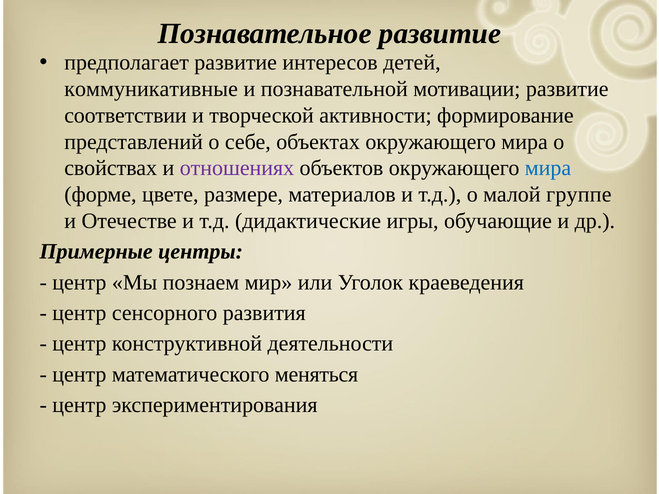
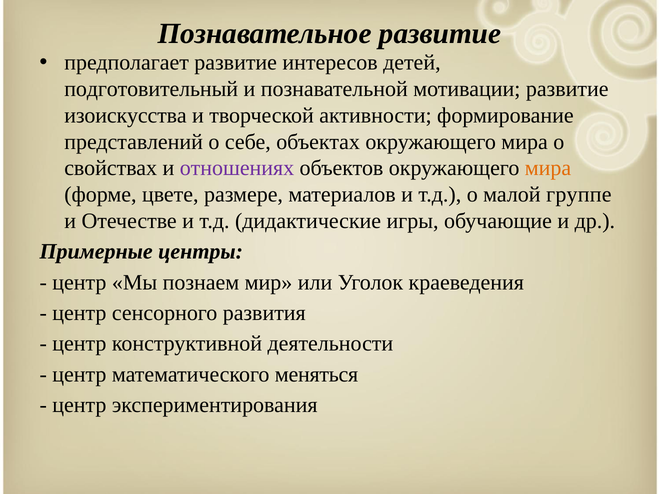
коммуникативные: коммуникативные -> подготовительный
соответствии: соответствии -> изоискусства
мира at (548, 168) colour: blue -> orange
